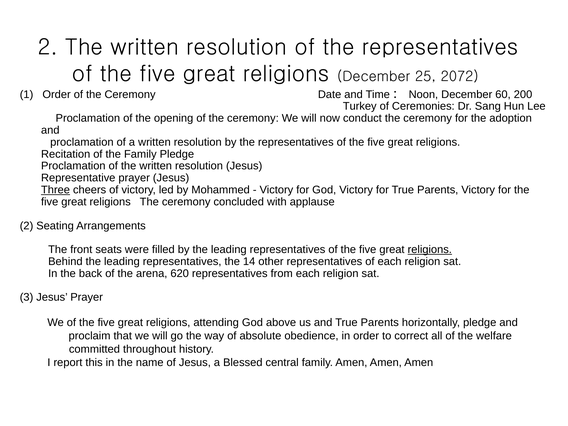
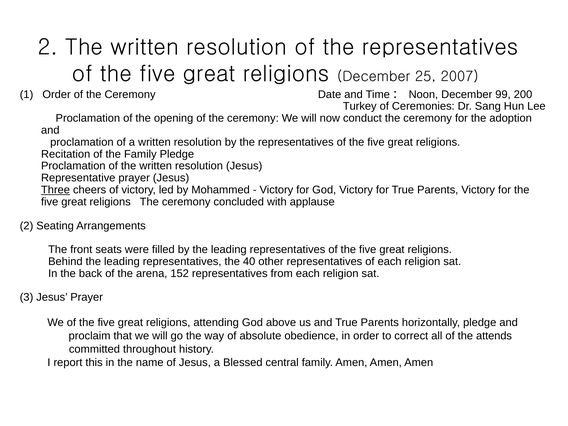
2072: 2072 -> 2007
60: 60 -> 99
religions at (430, 250) underline: present -> none
14: 14 -> 40
620: 620 -> 152
welfare: welfare -> attends
